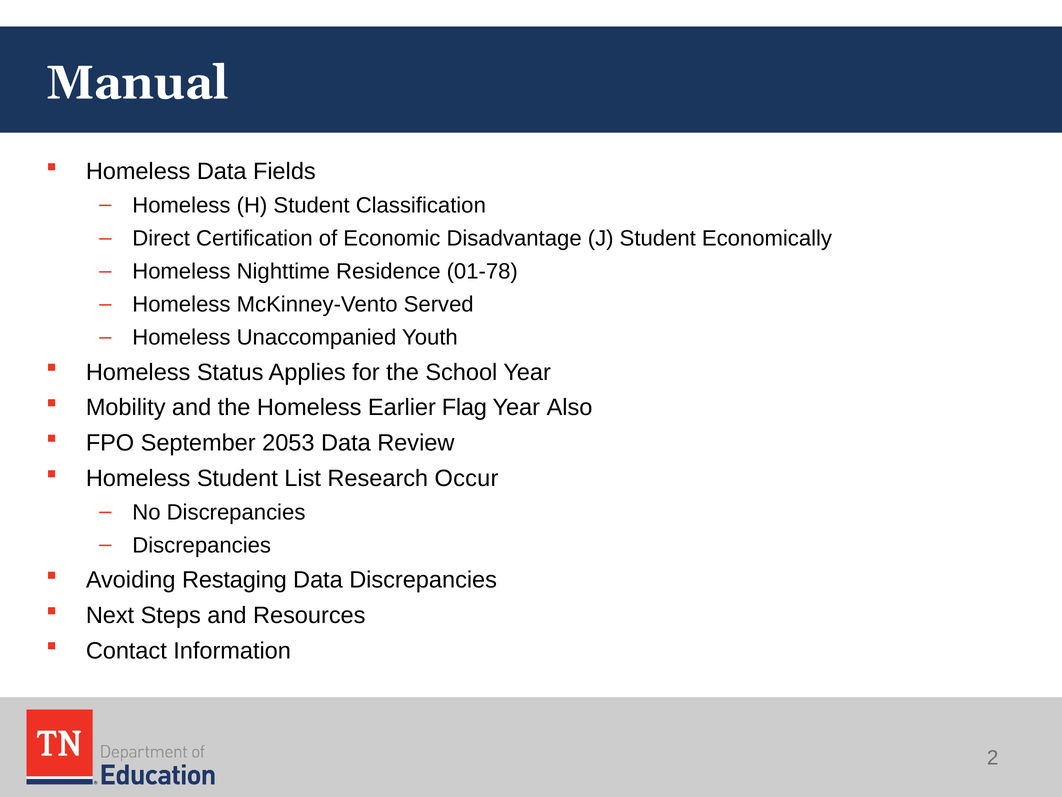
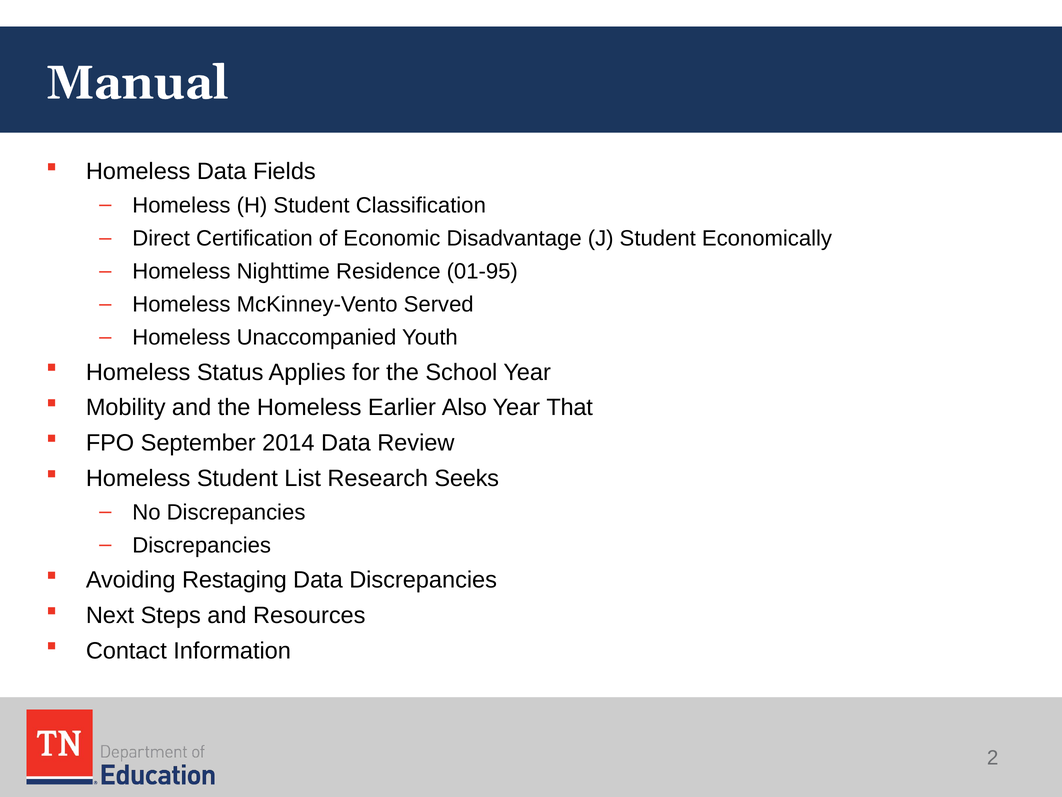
01-78: 01-78 -> 01-95
Flag: Flag -> Also
Also: Also -> That
2053: 2053 -> 2014
Occur: Occur -> Seeks
